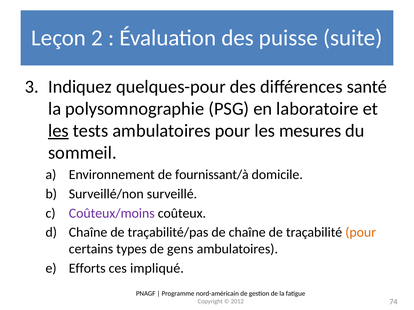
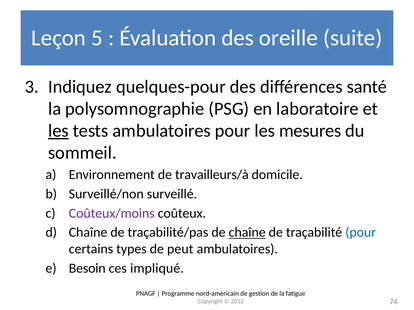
2: 2 -> 5
puisse: puisse -> oreille
fournissant/à: fournissant/à -> travailleurs/à
chaîne at (247, 233) underline: none -> present
pour at (361, 233) colour: orange -> blue
gens: gens -> peut
Efforts: Efforts -> Besoin
